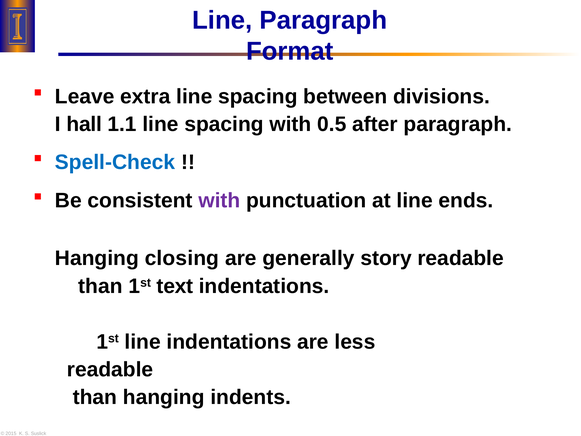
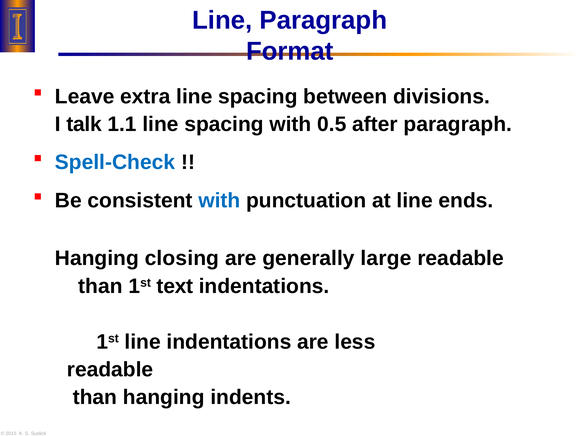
hall: hall -> talk
with at (219, 200) colour: purple -> blue
story: story -> large
